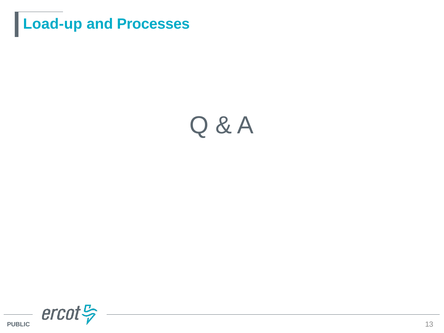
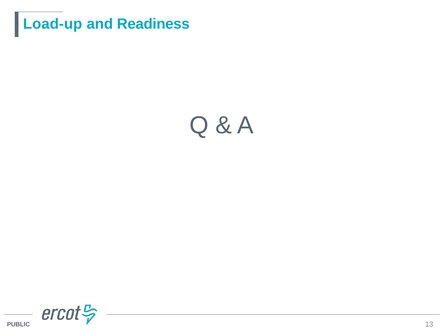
Processes: Processes -> Readiness
